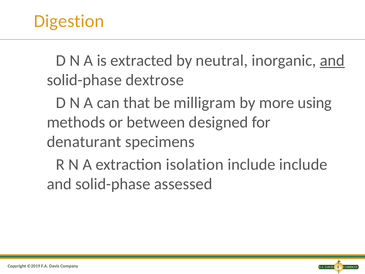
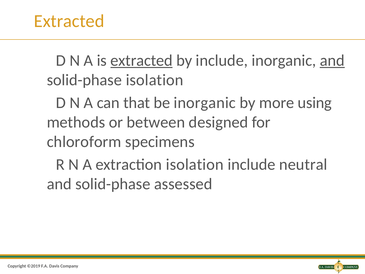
Digestion at (69, 21): Digestion -> Extracted
extracted at (142, 60) underline: none -> present
by neutral: neutral -> include
solid-phase dextrose: dextrose -> isolation
be milligram: milligram -> inorganic
denaturant: denaturant -> chloroform
include include: include -> neutral
